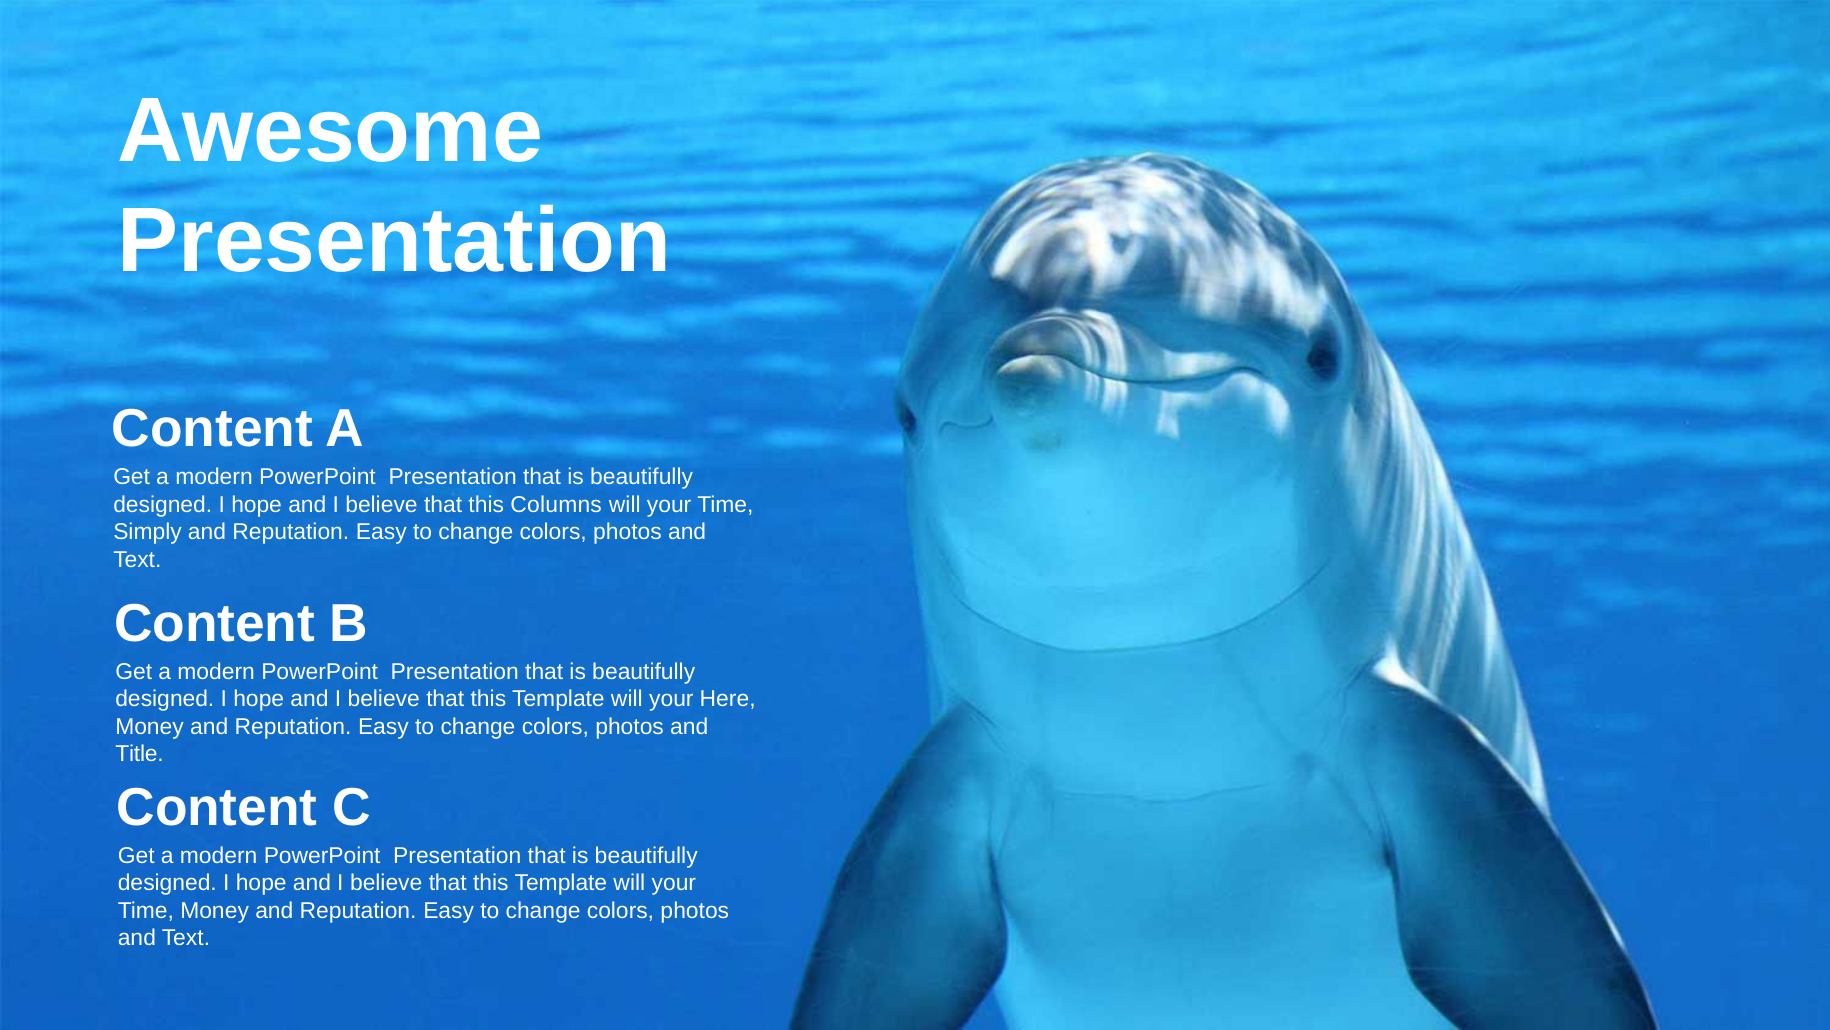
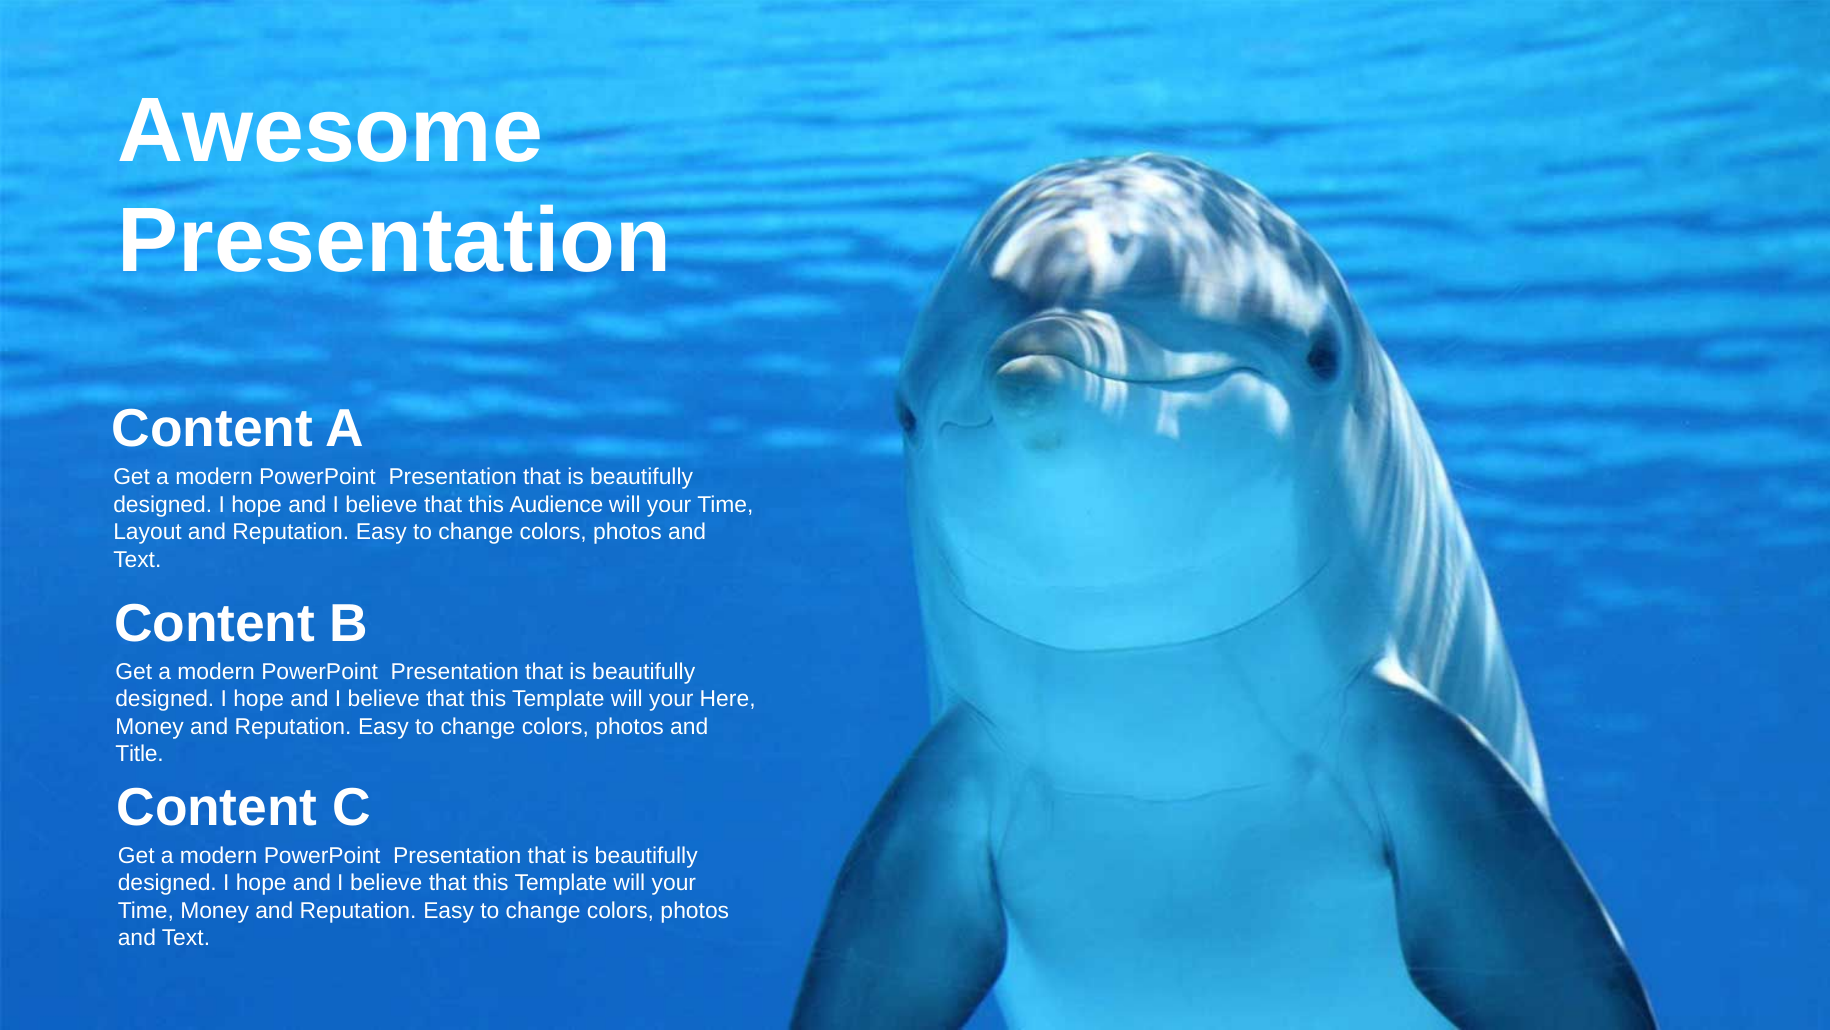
Columns: Columns -> Audience
Simply: Simply -> Layout
